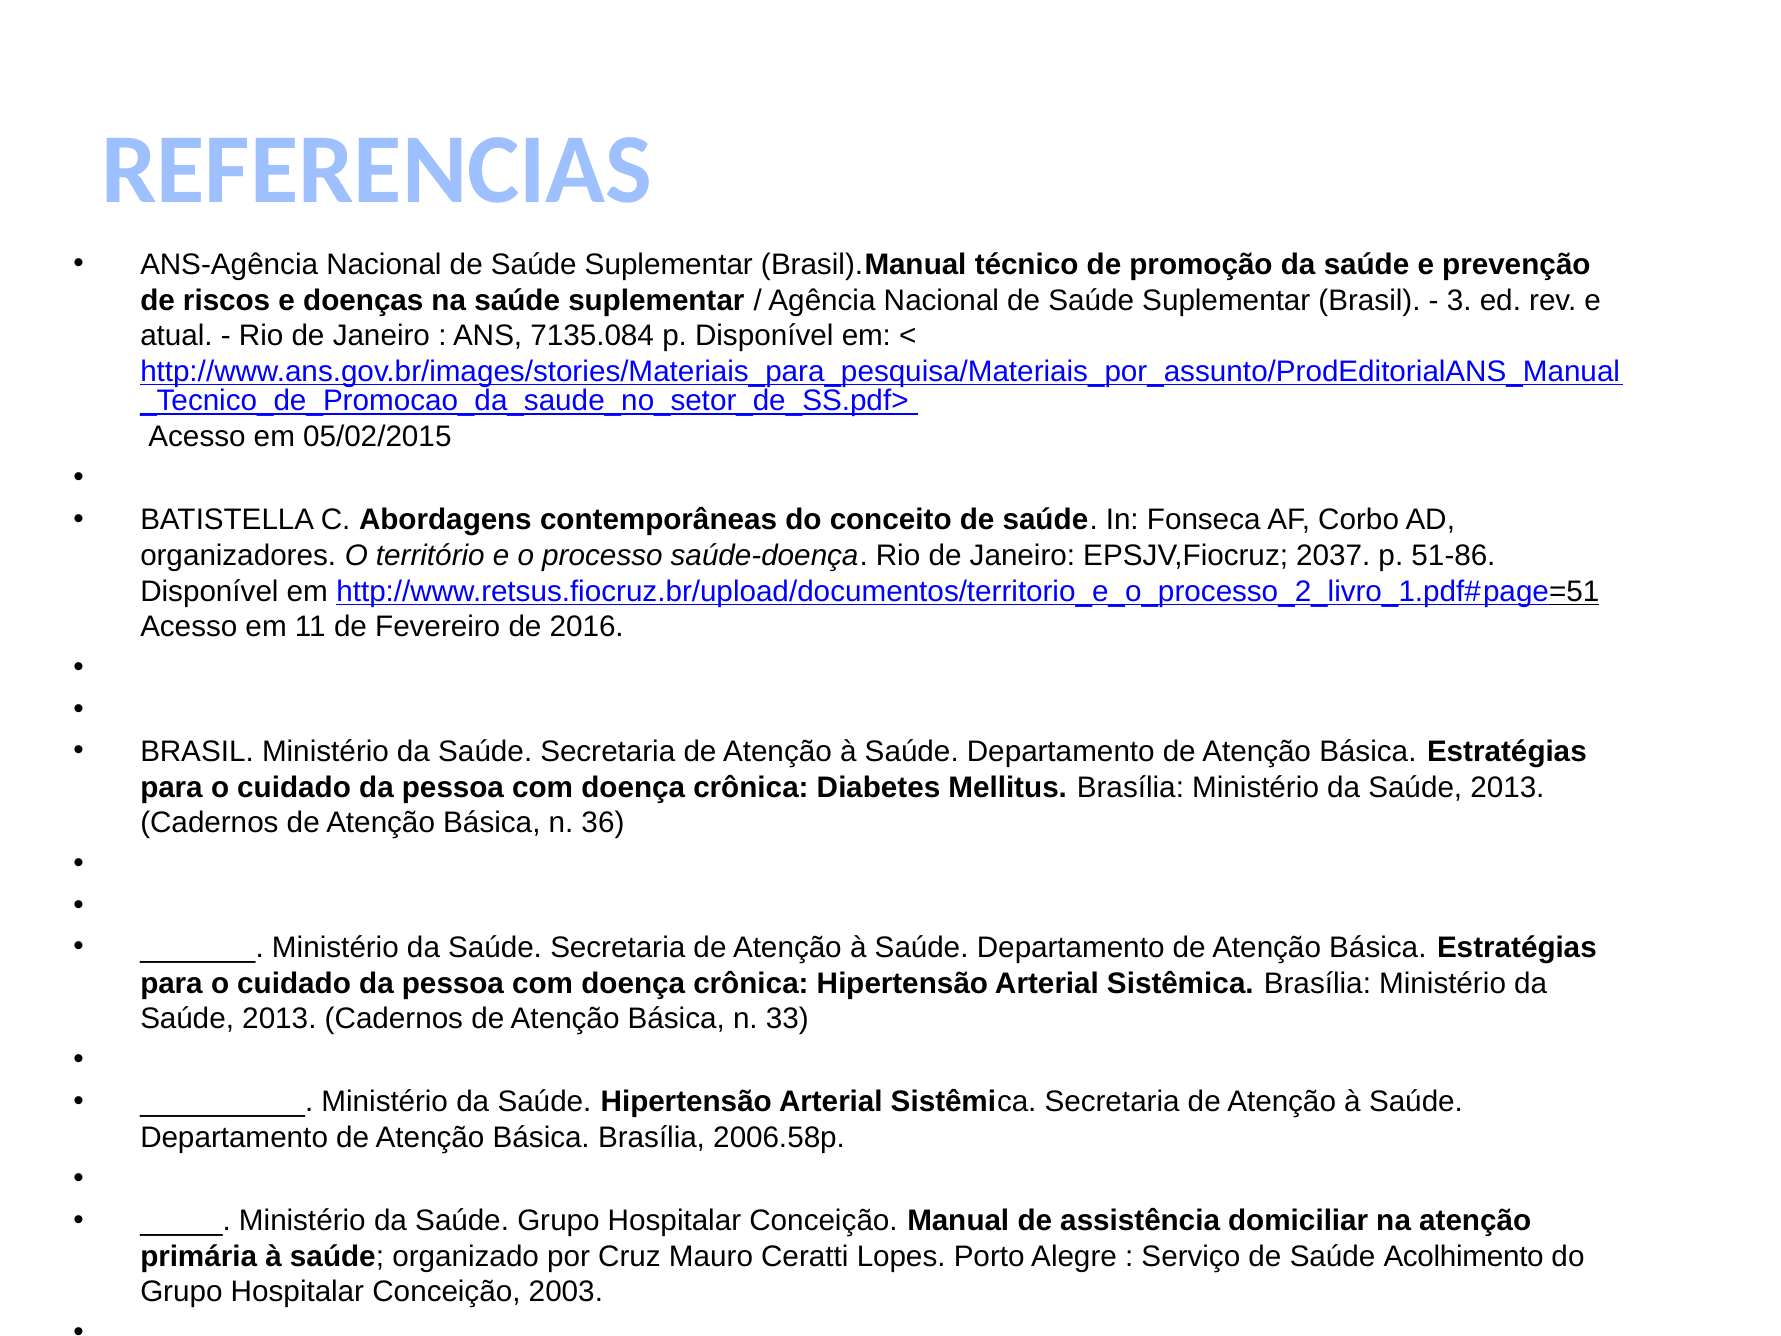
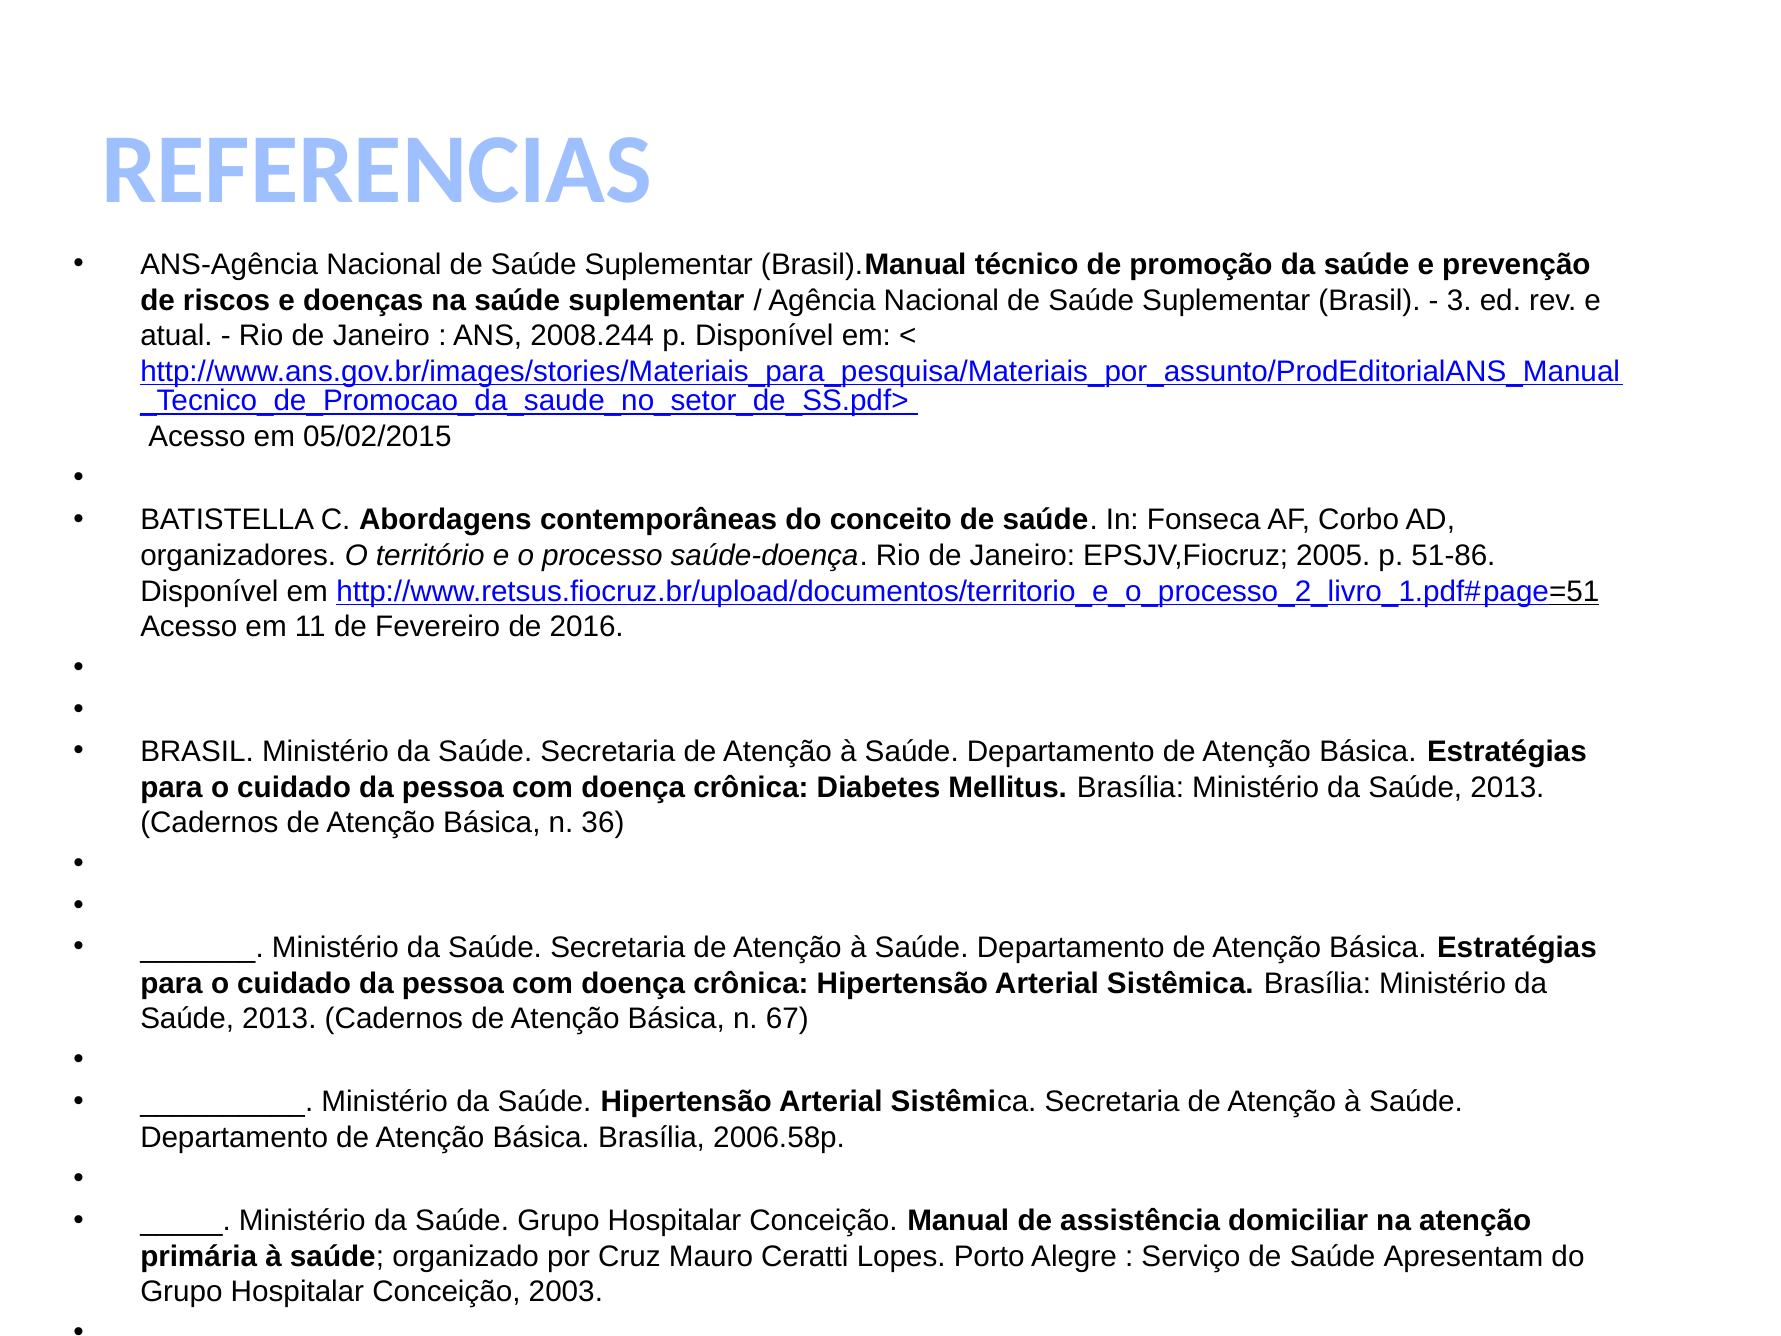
7135.084: 7135.084 -> 2008.244
2037: 2037 -> 2005
33: 33 -> 67
Acolhimento: Acolhimento -> Apresentam
